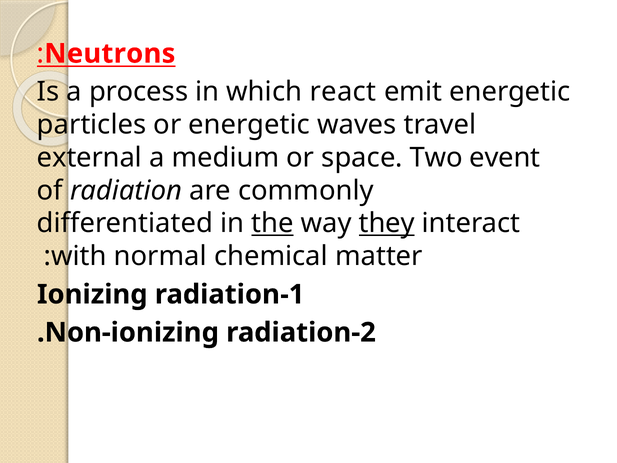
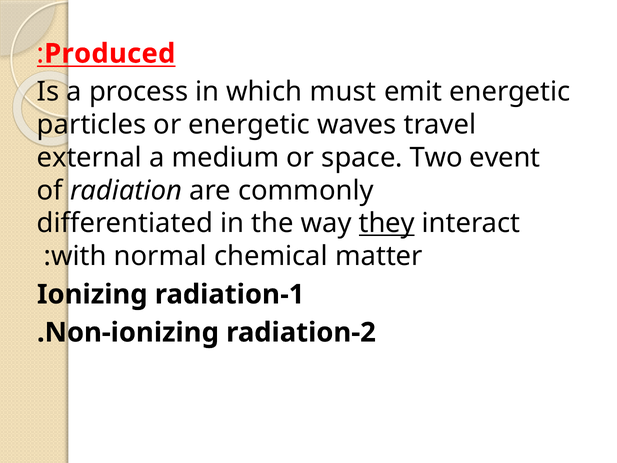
Neutrons: Neutrons -> Produced
react: react -> must
the underline: present -> none
